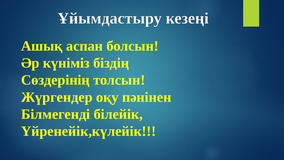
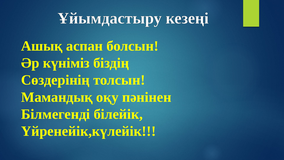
Жүргендер: Жүргендер -> Мамандық
